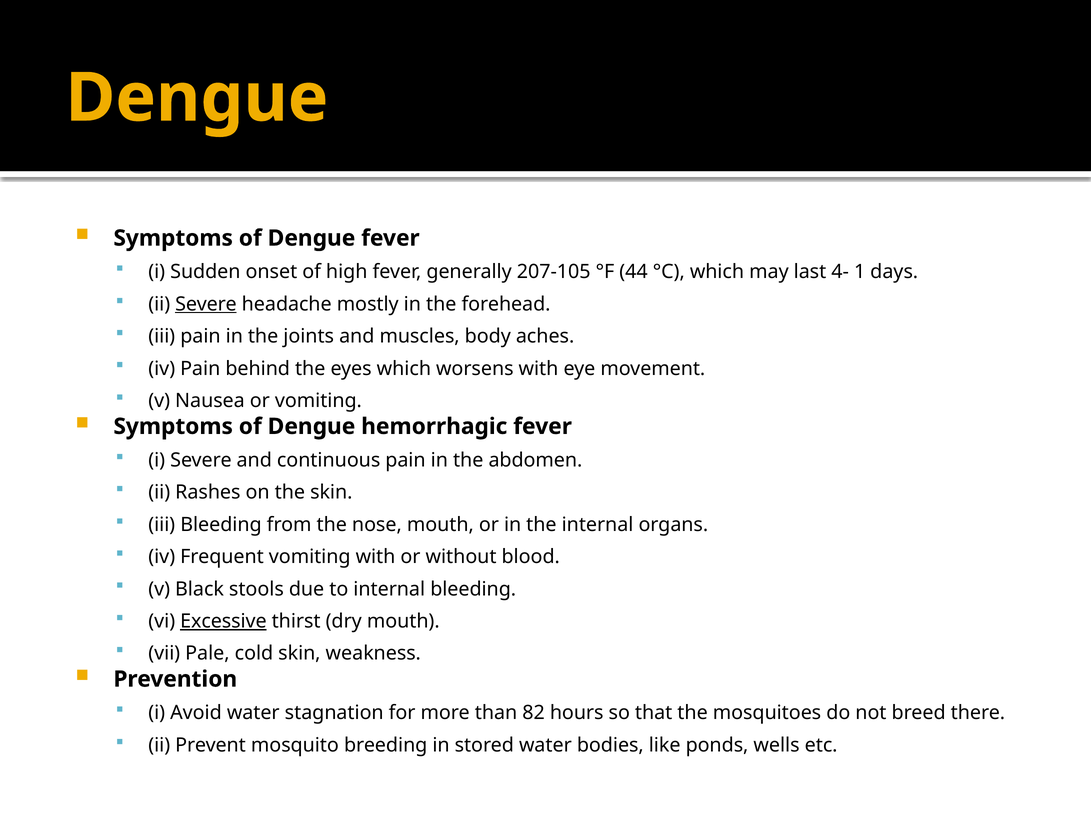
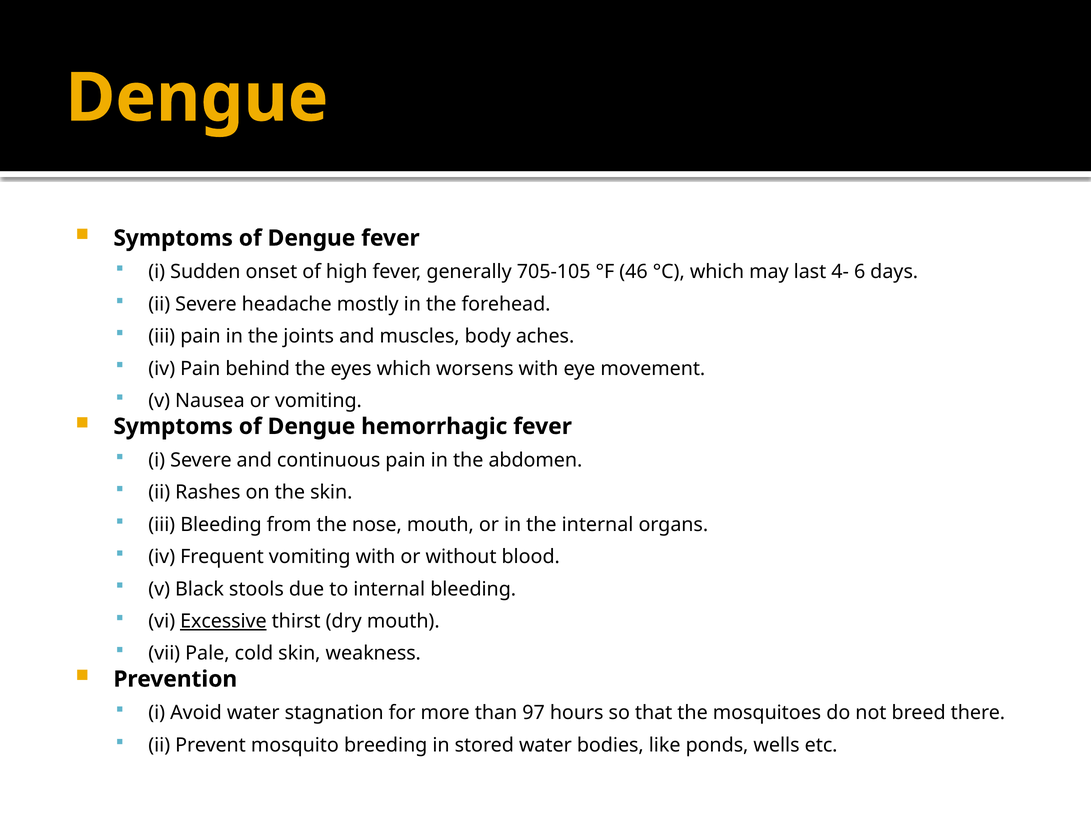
207-105: 207-105 -> 705-105
44: 44 -> 46
1: 1 -> 6
Severe at (206, 304) underline: present -> none
82: 82 -> 97
